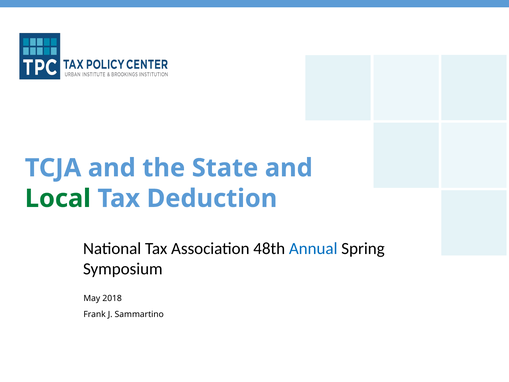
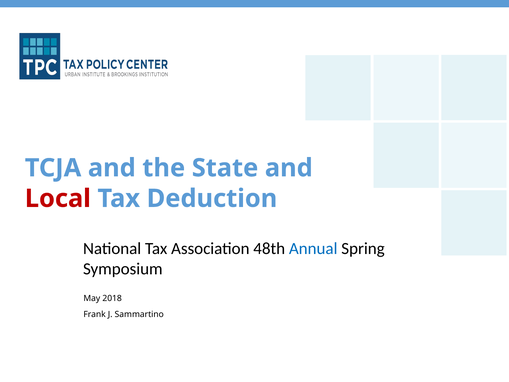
Local colour: green -> red
